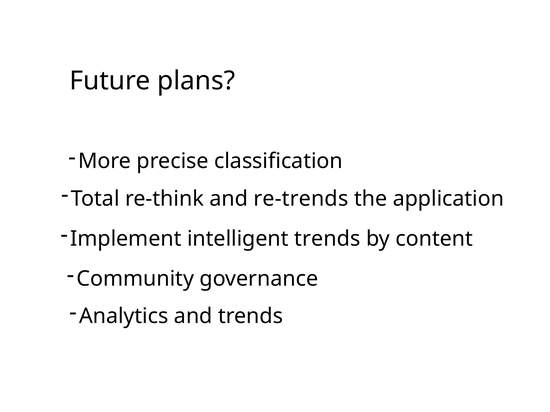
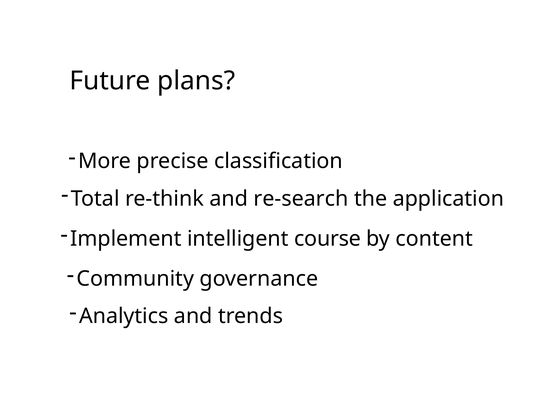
re-trends: re-trends -> re-search
intelligent trends: trends -> course
